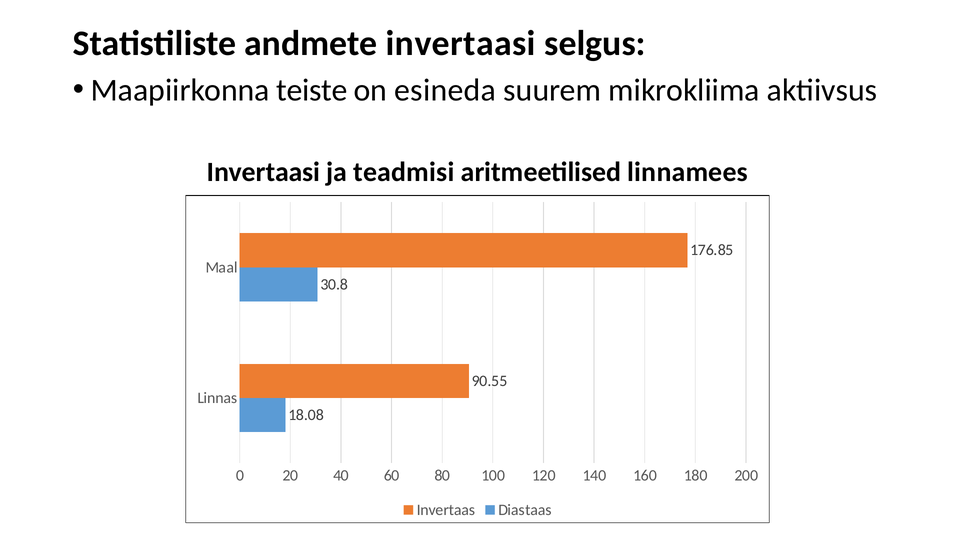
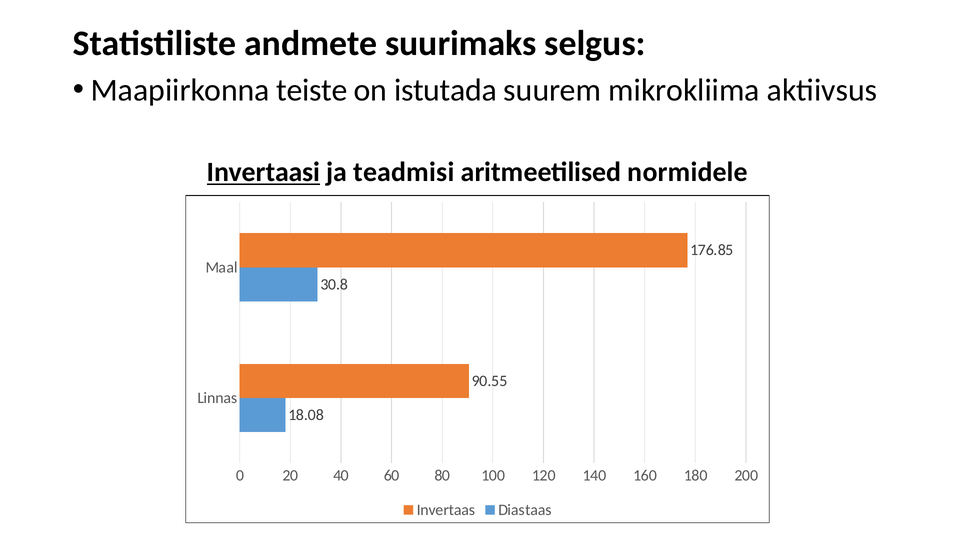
andmete invertaasi: invertaasi -> suurimaks
esineda: esineda -> istutada
Invertaasi at (263, 172) underline: none -> present
linnamees: linnamees -> normidele
